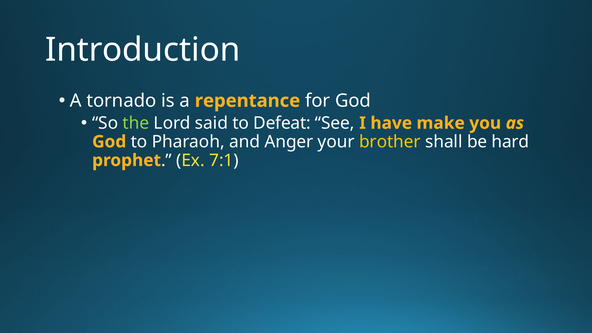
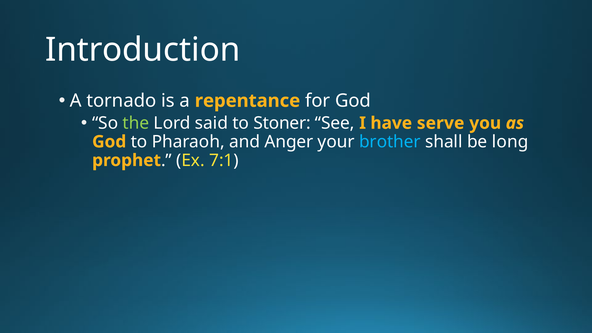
Defeat: Defeat -> Stoner
make: make -> serve
brother colour: yellow -> light blue
hard: hard -> long
